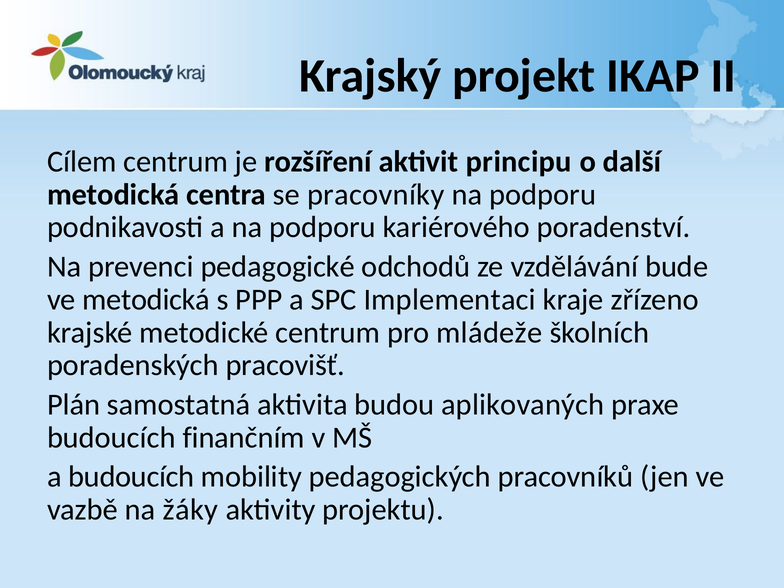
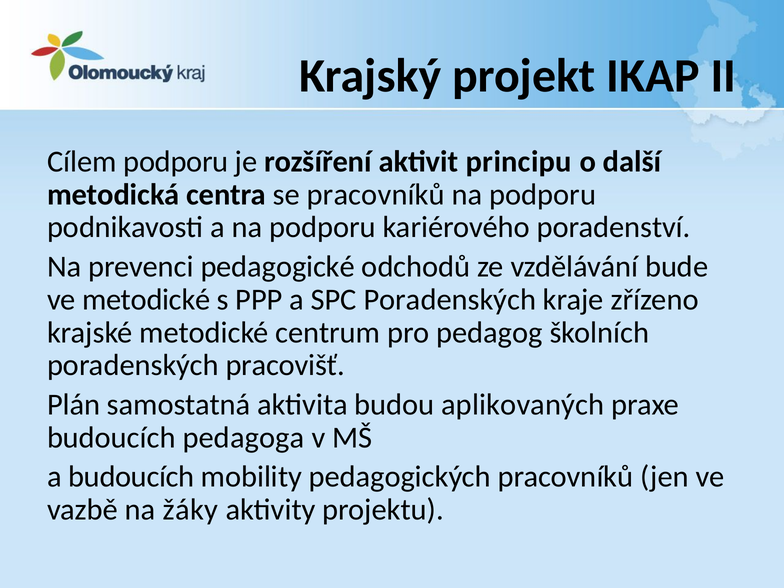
Cílem centrum: centrum -> podporu
se pracovníky: pracovníky -> pracovníků
ve metodická: metodická -> metodické
SPC Implementaci: Implementaci -> Poradenských
mládeže: mládeže -> pedagog
finančním: finančním -> pedagoga
